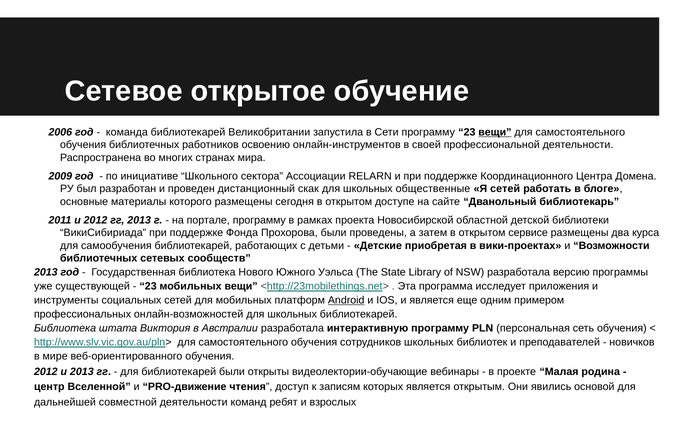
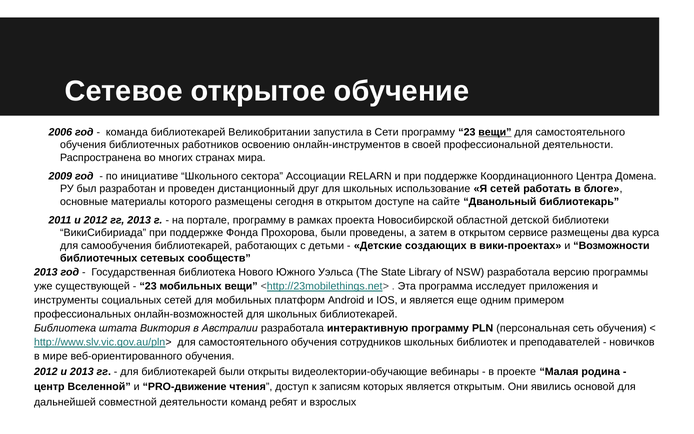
скак: скак -> друг
общественные: общественные -> использование
приобретая: приобретая -> создающих
Android underline: present -> none
